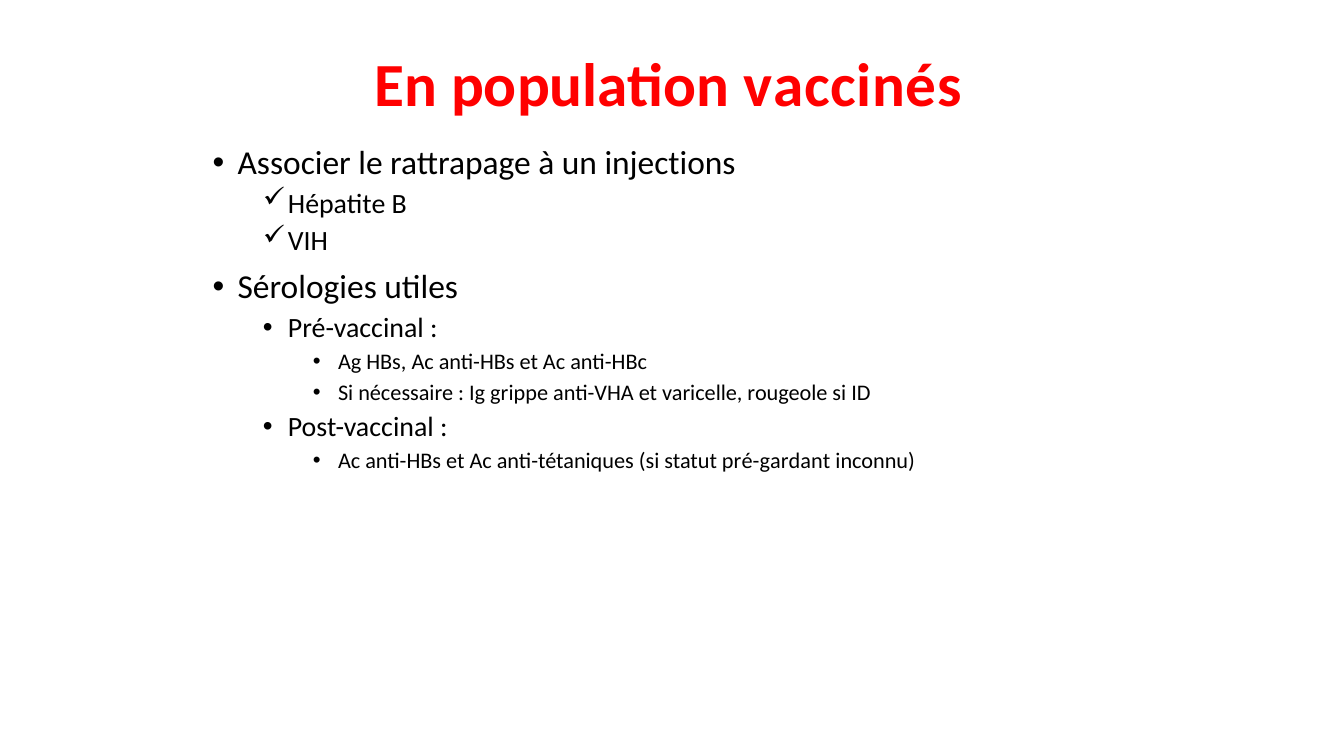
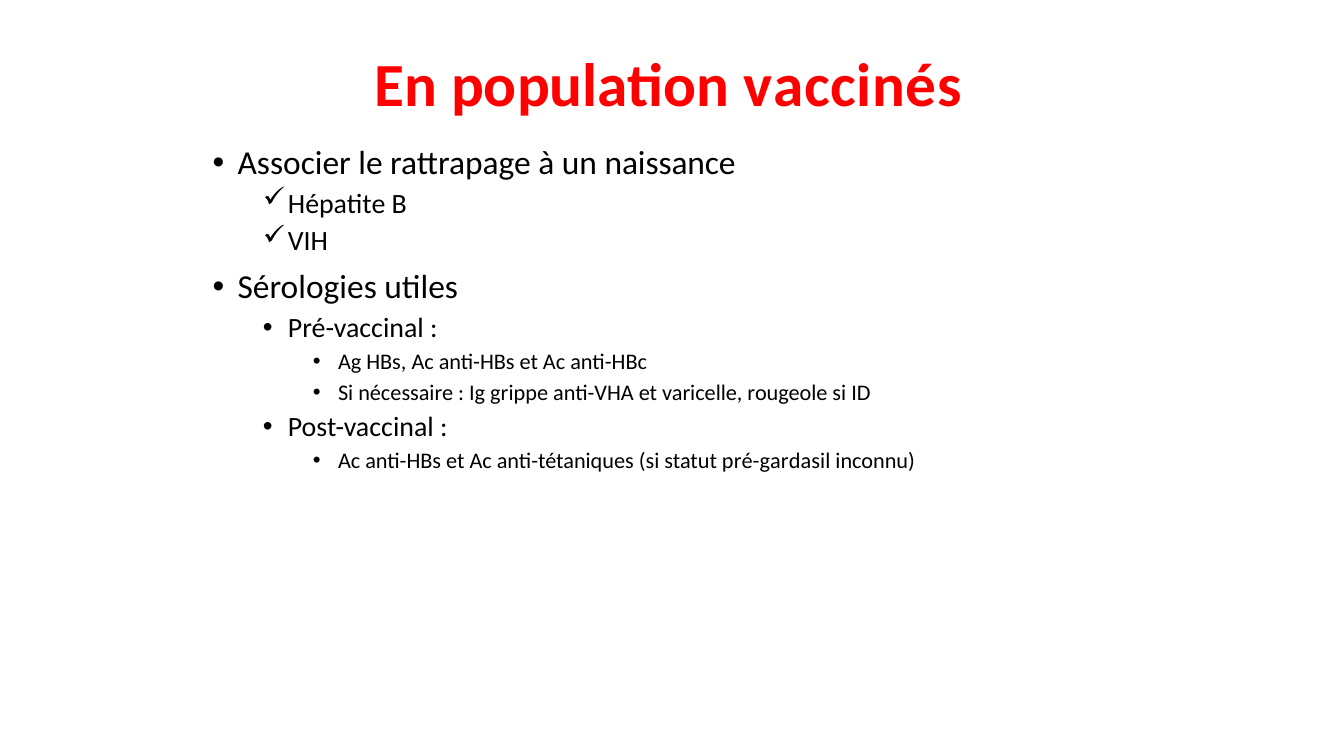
injections: injections -> naissance
pré-gardant: pré-gardant -> pré-gardasil
